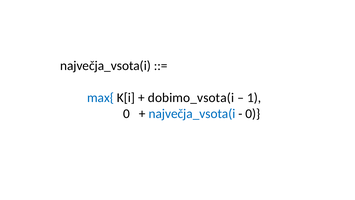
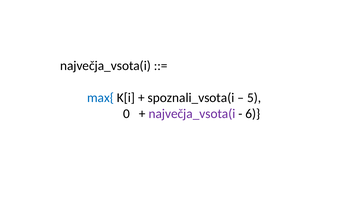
dobimo_vsota(i: dobimo_vsota(i -> spoznali_vsota(i
1: 1 -> 5
največja_vsota(i at (192, 114) colour: blue -> purple
0 at (253, 114): 0 -> 6
